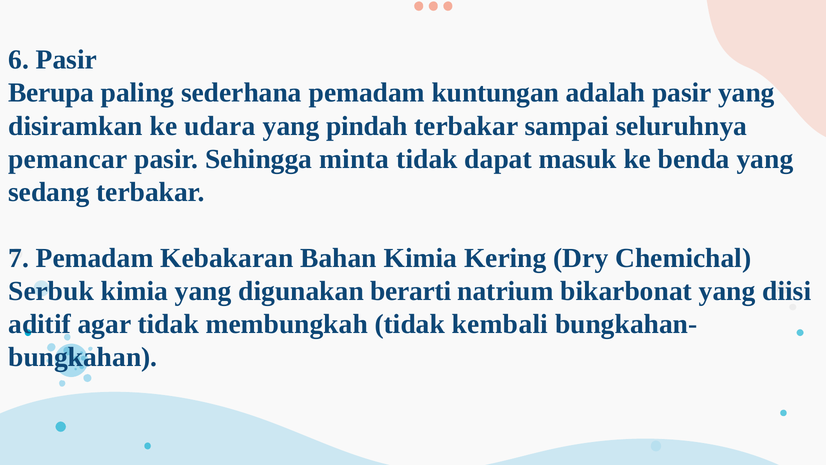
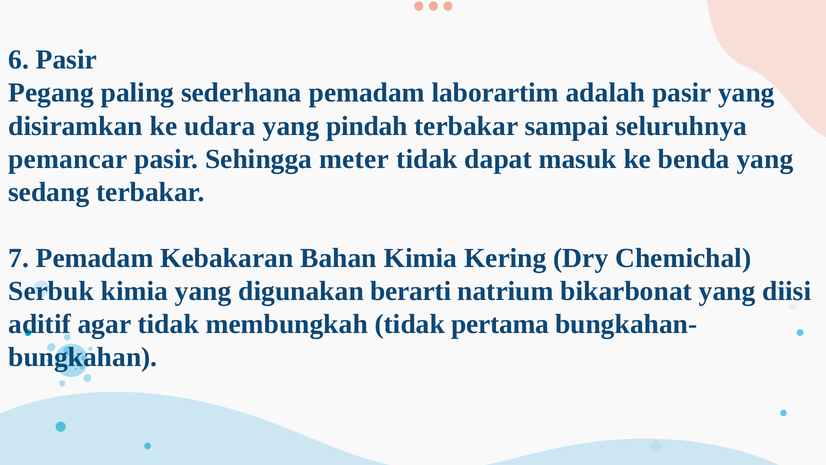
Berupa: Berupa -> Pegang
kuntungan: kuntungan -> laborartim
minta: minta -> meter
kembali: kembali -> pertama
